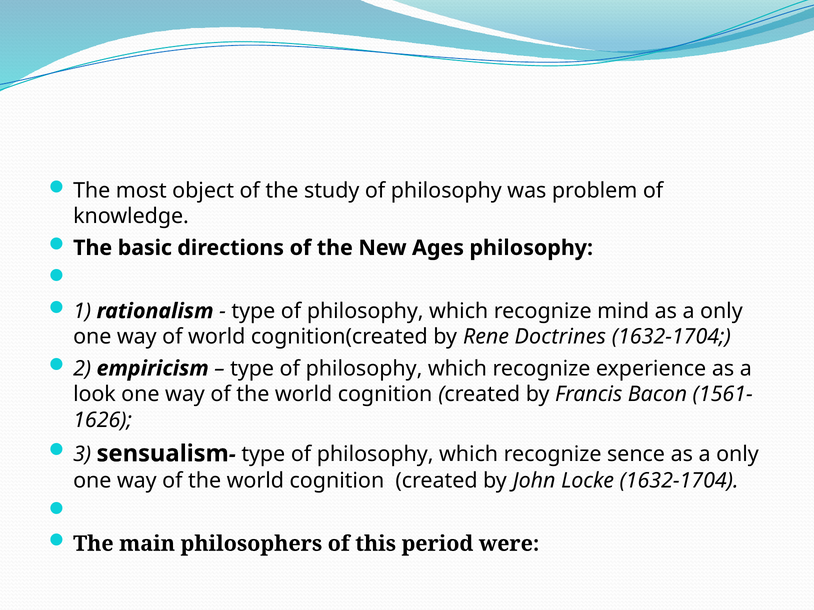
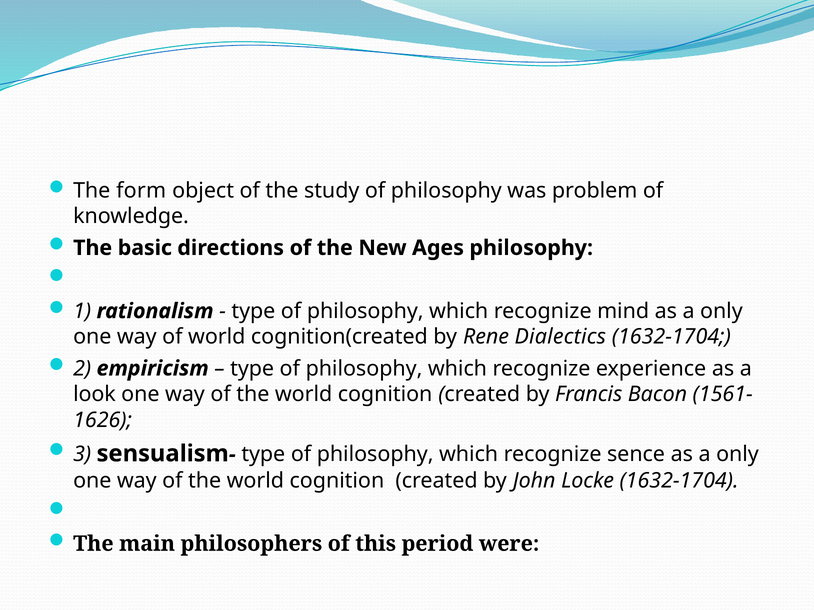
most: most -> form
Doctrines: Doctrines -> Dialectics
